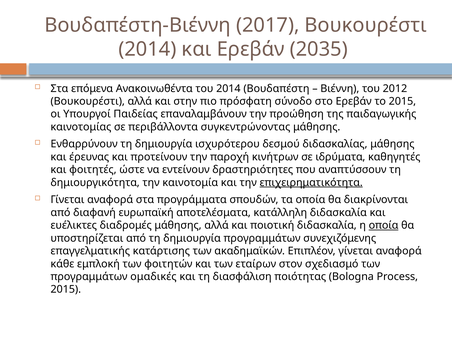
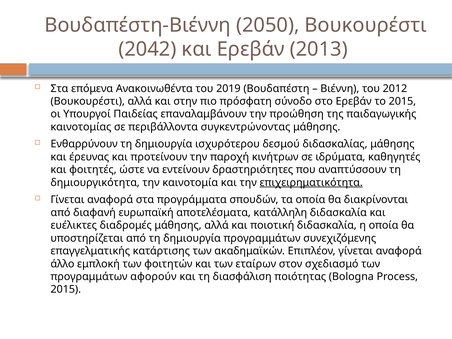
2017: 2017 -> 2050
2014 at (147, 49): 2014 -> 2042
2035: 2035 -> 2013
του 2014: 2014 -> 2019
οποία at (384, 225) underline: present -> none
κάθε: κάθε -> άλλο
ομαδικές: ομαδικές -> αφορούν
